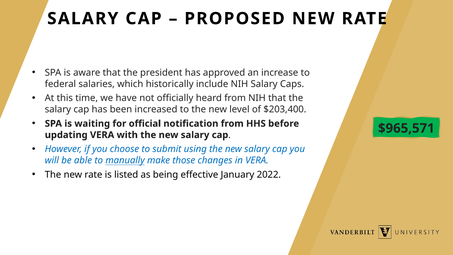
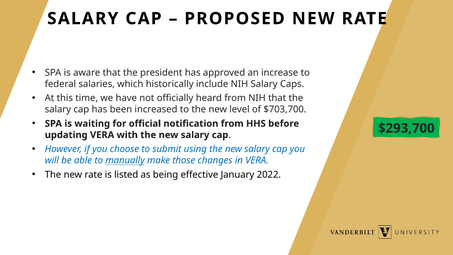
$203,400: $203,400 -> $703,700
$965,571: $965,571 -> $293,700
